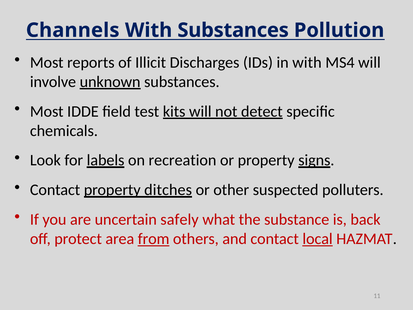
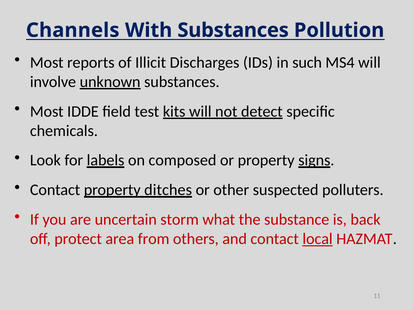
in with: with -> such
recreation: recreation -> composed
safely: safely -> storm
from underline: present -> none
